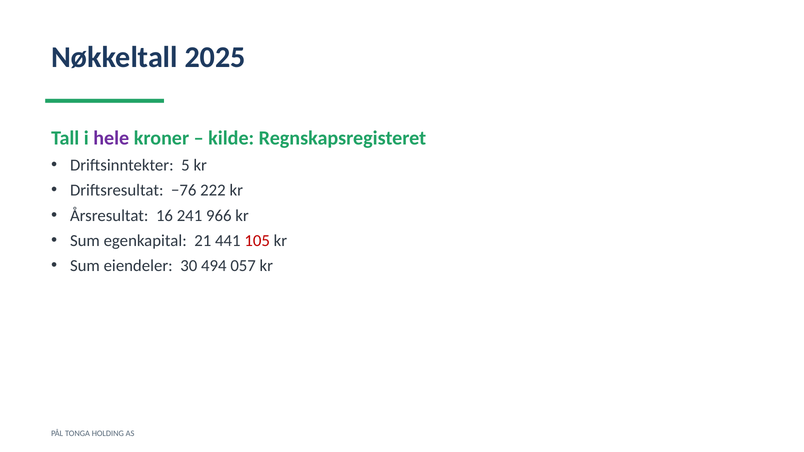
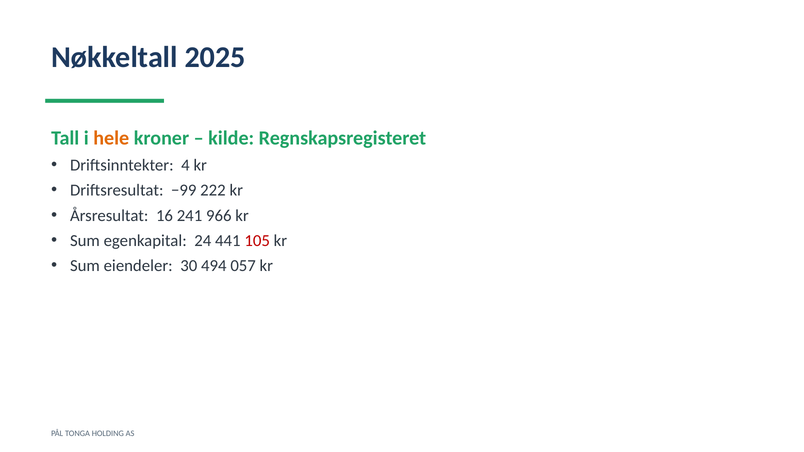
hele colour: purple -> orange
5: 5 -> 4
−76: −76 -> −99
21: 21 -> 24
